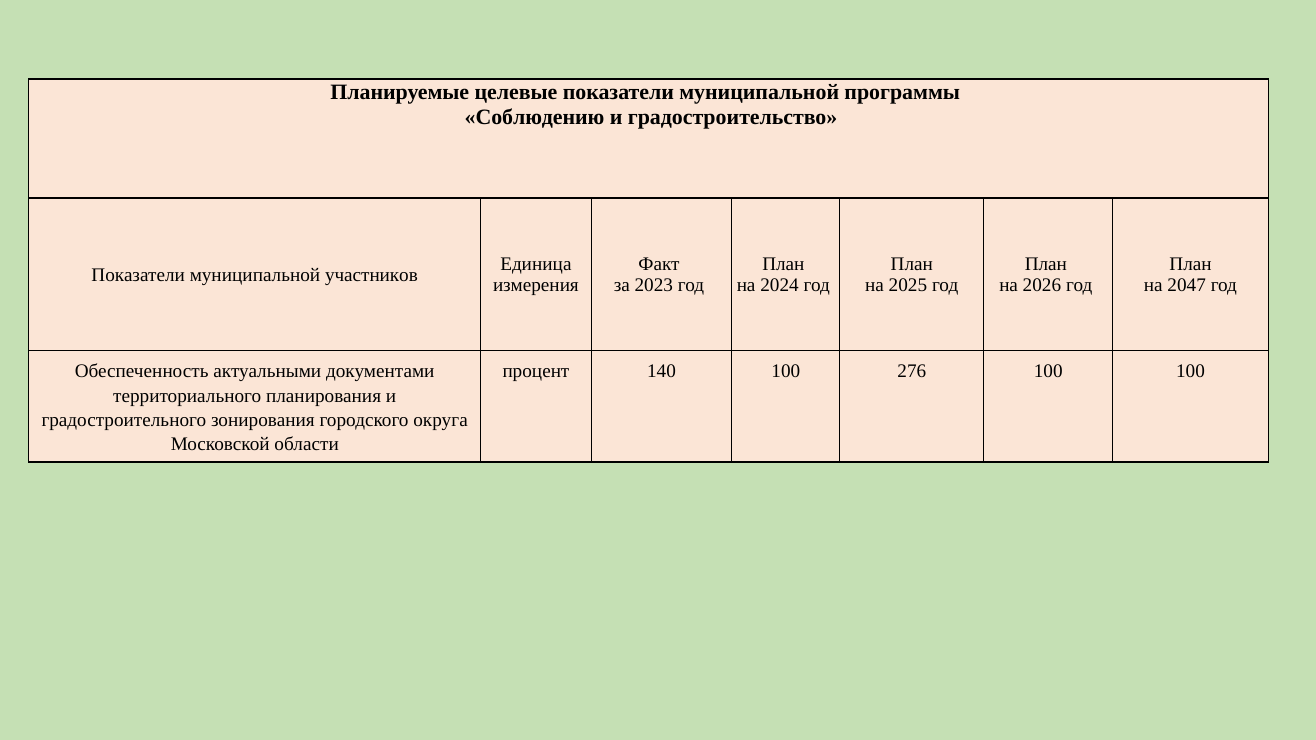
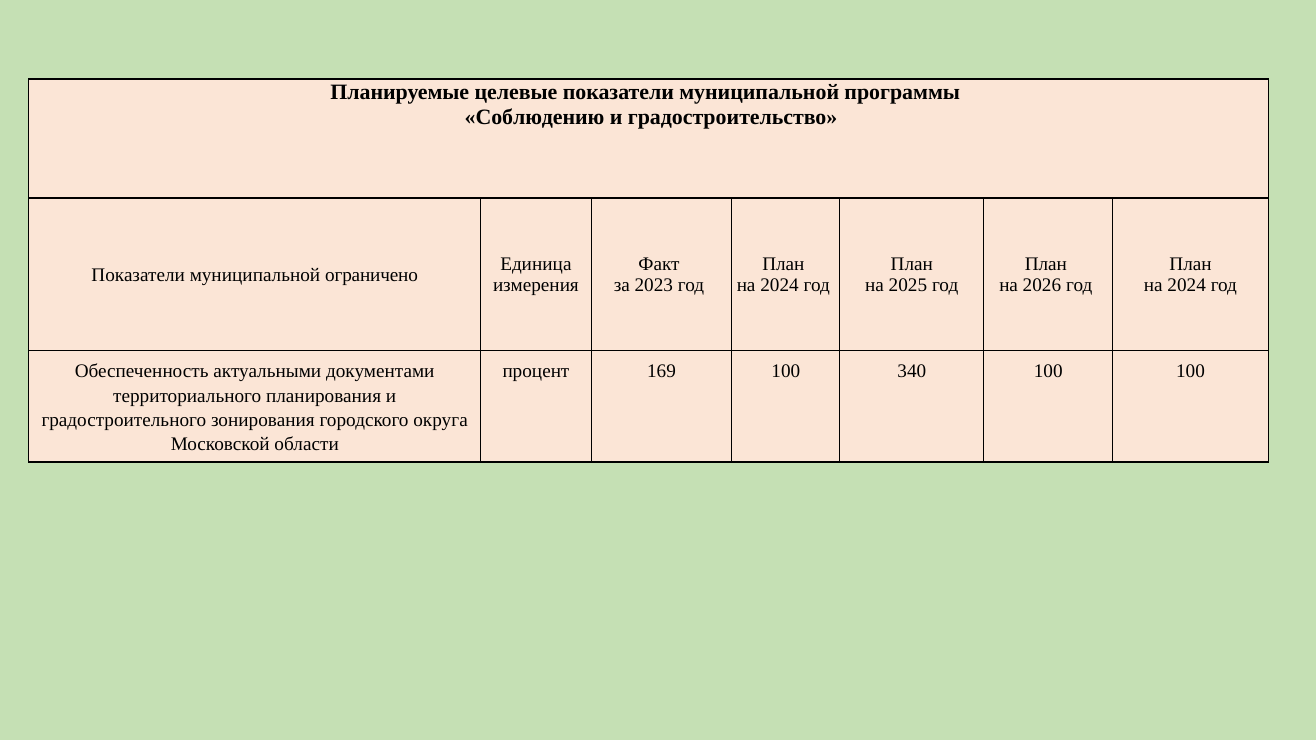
участников: участников -> ограничено
2047 at (1187, 286): 2047 -> 2024
140: 140 -> 169
276: 276 -> 340
